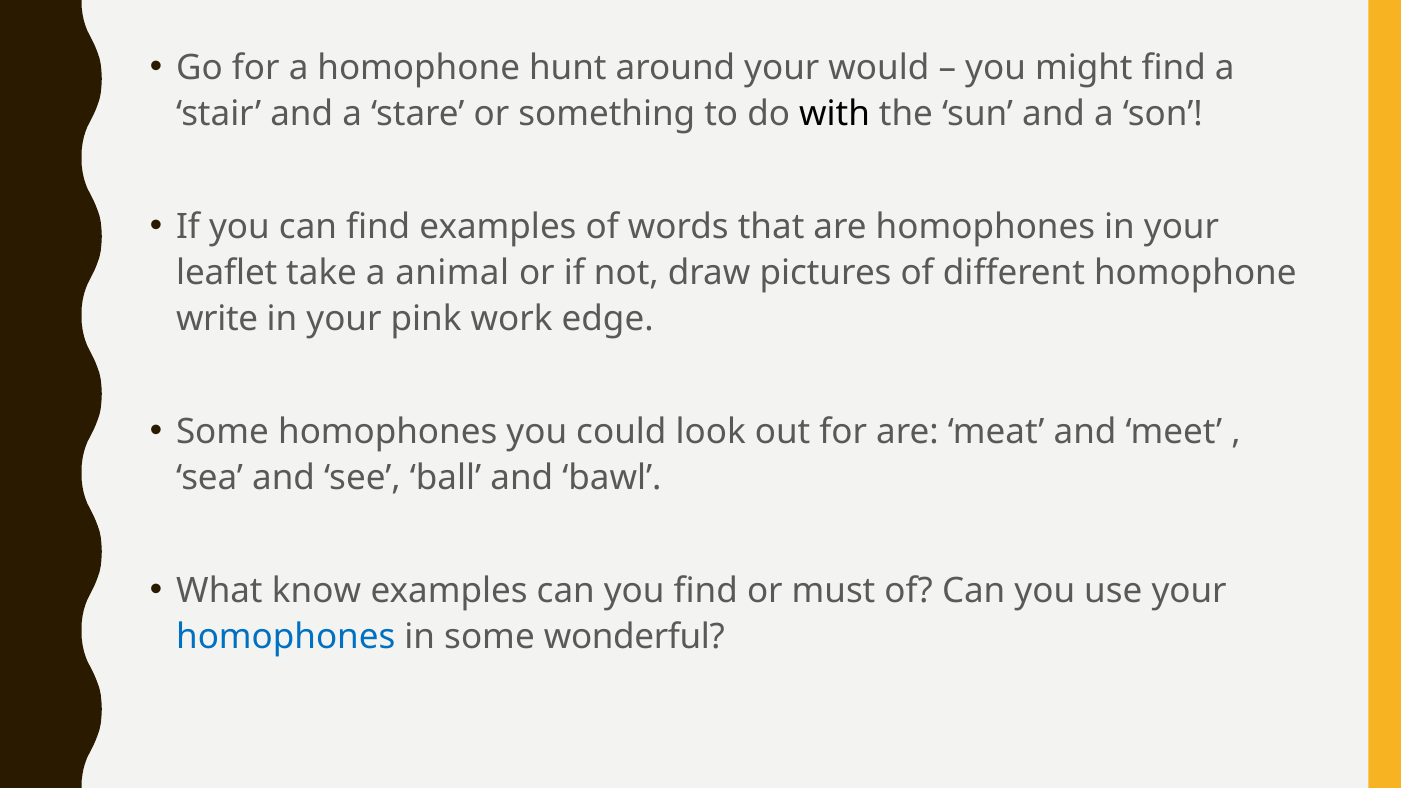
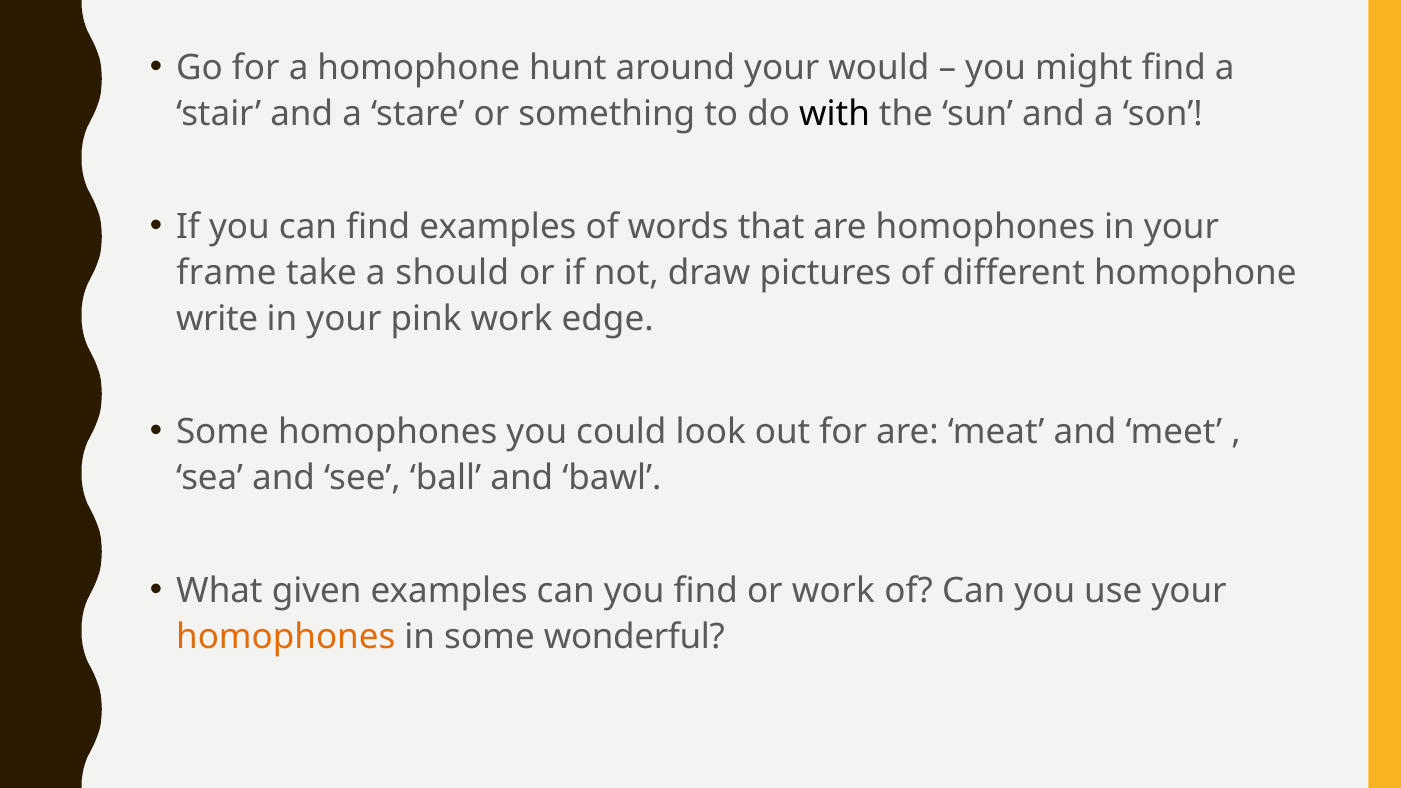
leaflet: leaflet -> frame
animal: animal -> should
know: know -> given
or must: must -> work
homophones at (286, 637) colour: blue -> orange
